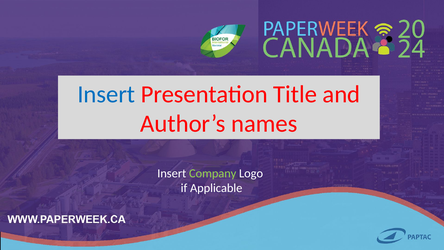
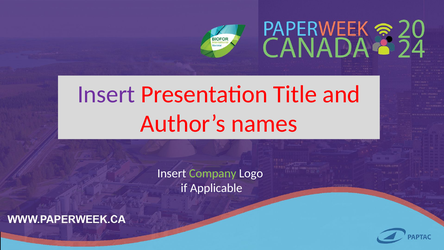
Insert at (106, 94) colour: blue -> purple
